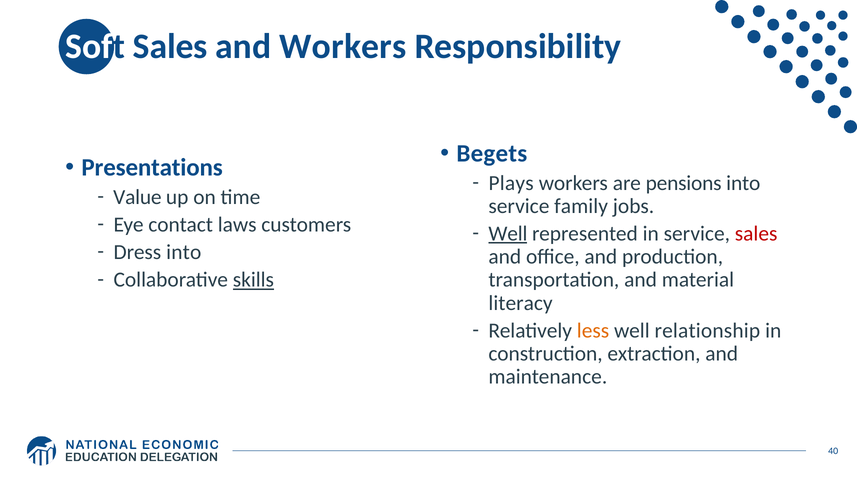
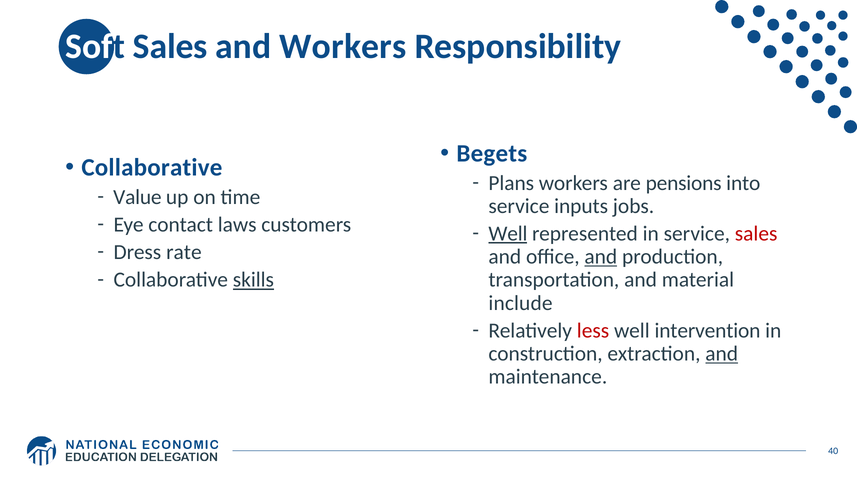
Presentations at (152, 168): Presentations -> Collaborative
Plays: Plays -> Plans
family: family -> inputs
Dress into: into -> rate
and at (601, 257) underline: none -> present
literacy: literacy -> include
less colour: orange -> red
relationship: relationship -> intervention
and at (722, 354) underline: none -> present
